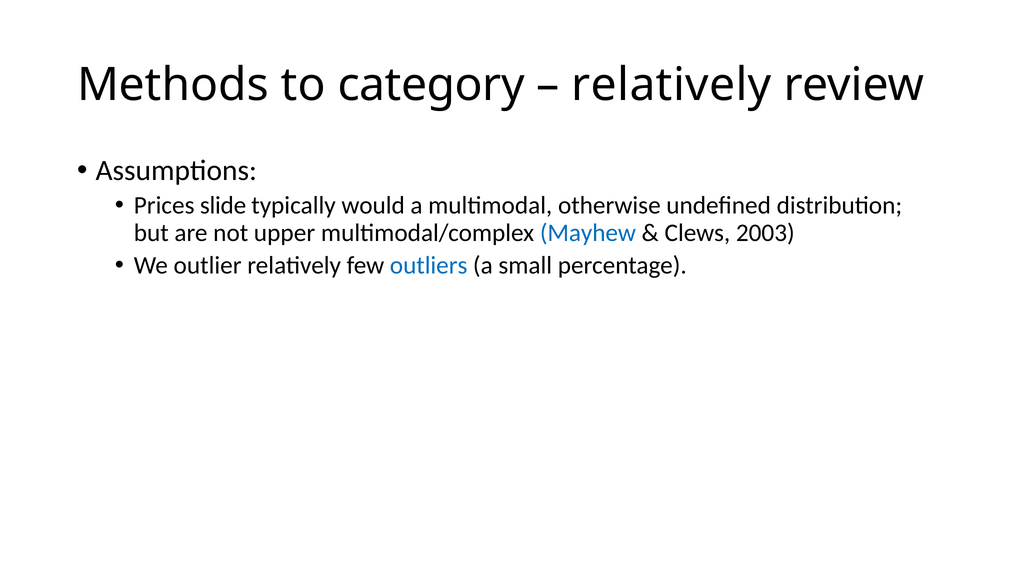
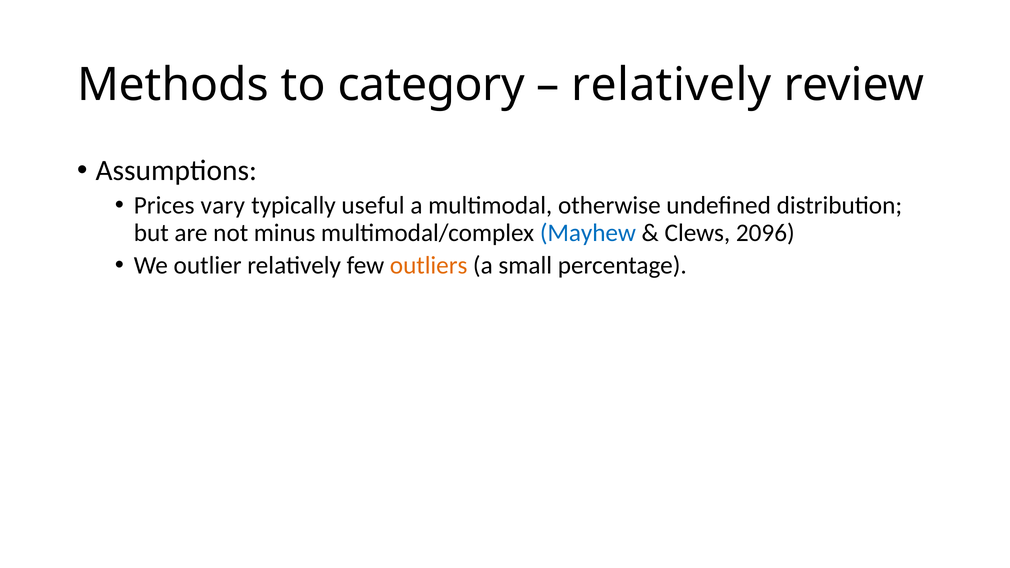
slide: slide -> vary
would: would -> useful
upper: upper -> minus
2003: 2003 -> 2096
outliers colour: blue -> orange
